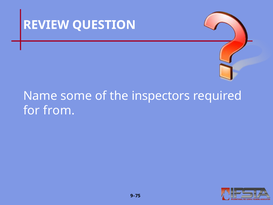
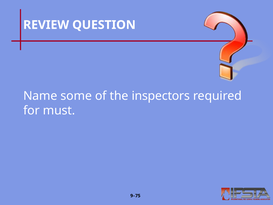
from: from -> must
